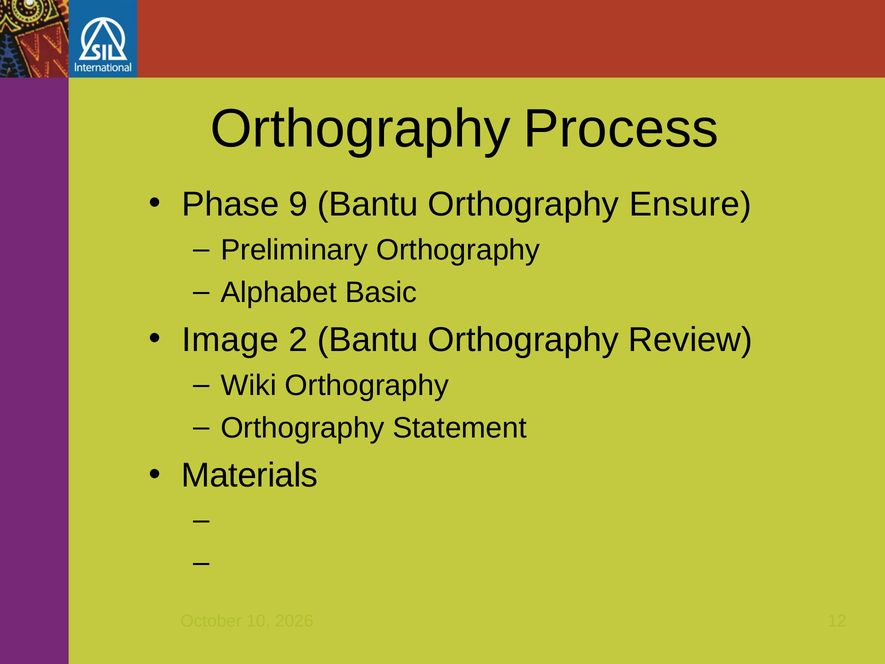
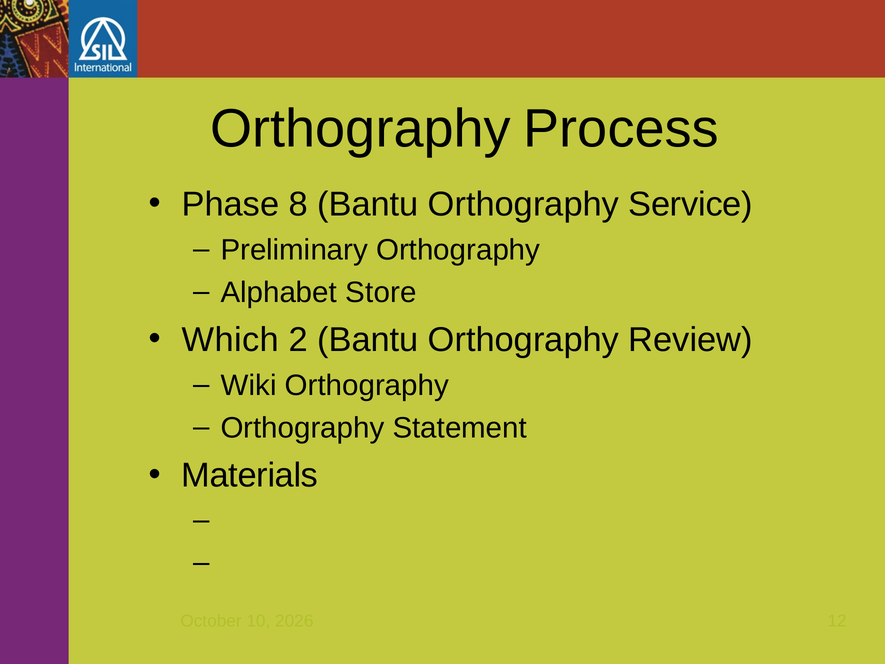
9: 9 -> 8
Ensure: Ensure -> Service
Basic: Basic -> Store
Image: Image -> Which
